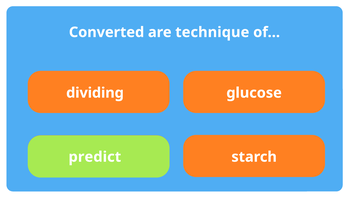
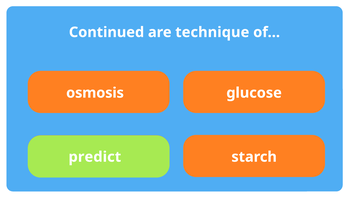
Converted: Converted -> Continued
dividing: dividing -> osmosis
